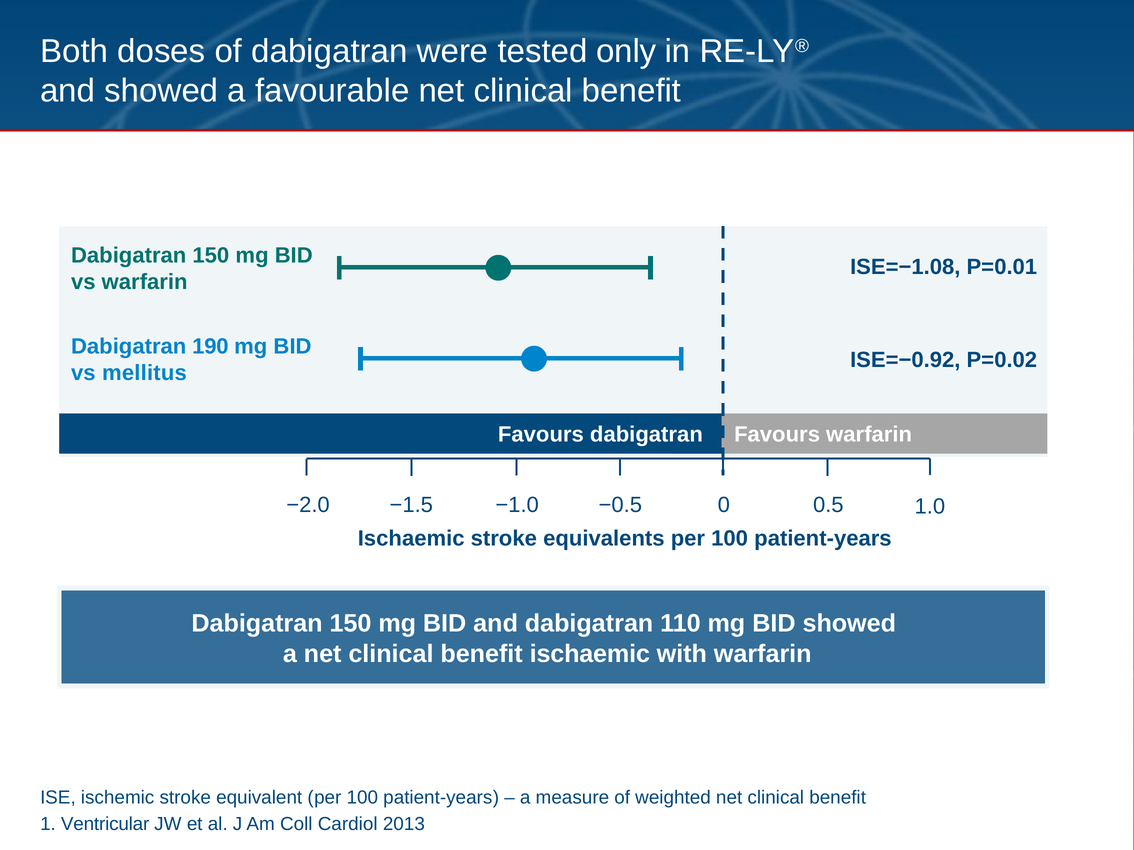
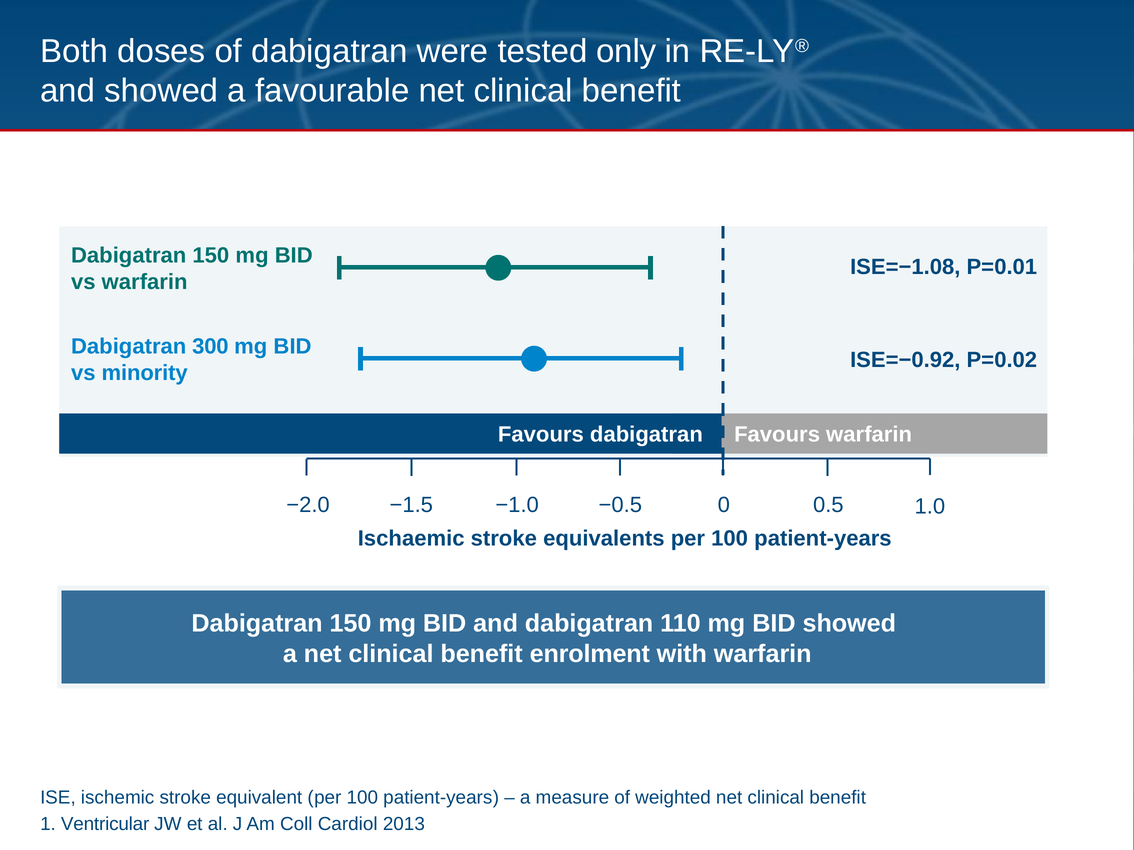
190: 190 -> 300
mellitus: mellitus -> minority
benefit ischaemic: ischaemic -> enrolment
